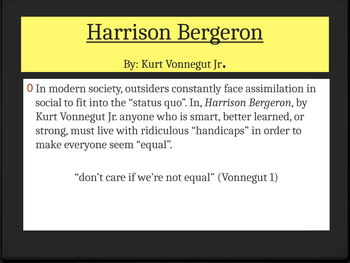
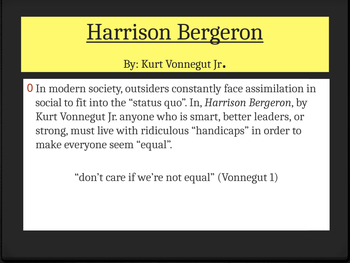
learned: learned -> leaders
